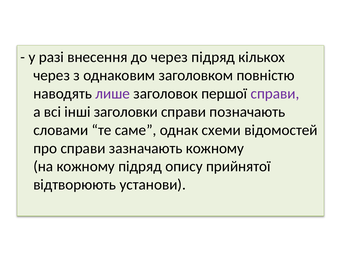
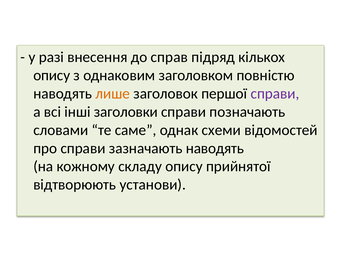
до через: через -> справ
через at (52, 75): через -> опису
лише colour: purple -> orange
зазначають кожному: кожному -> наводять
кожному підряд: підряд -> складу
